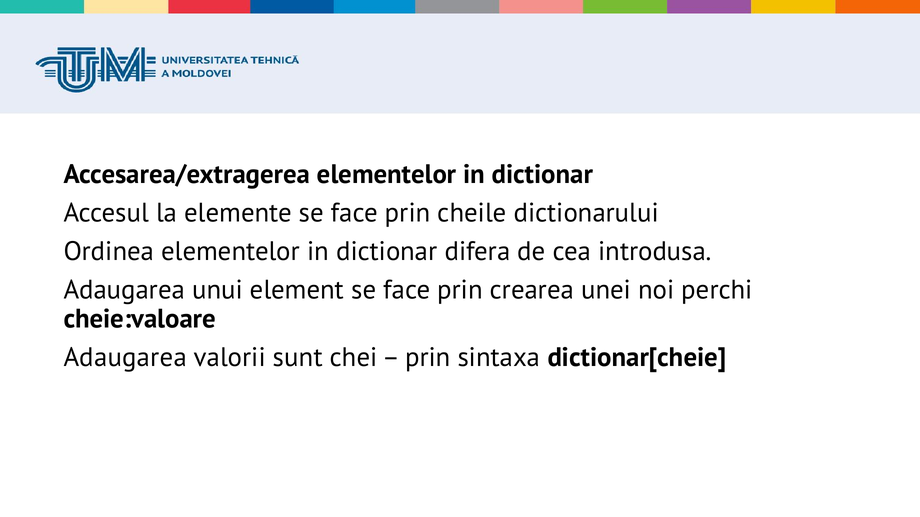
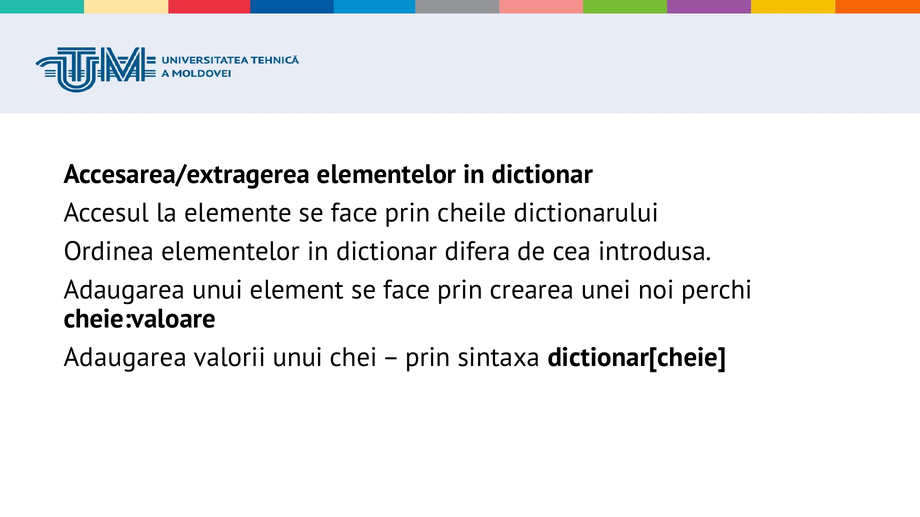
valorii sunt: sunt -> unui
